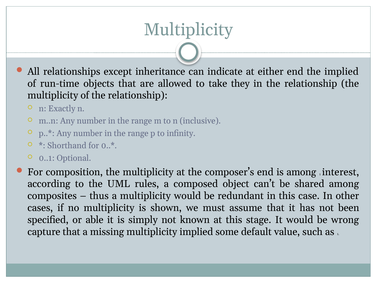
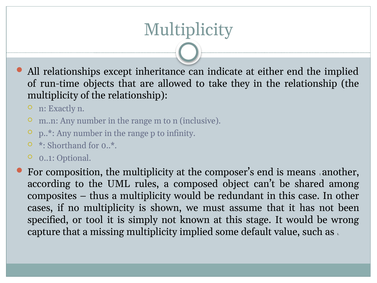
is among: among -> means
interest: interest -> another
able: able -> tool
